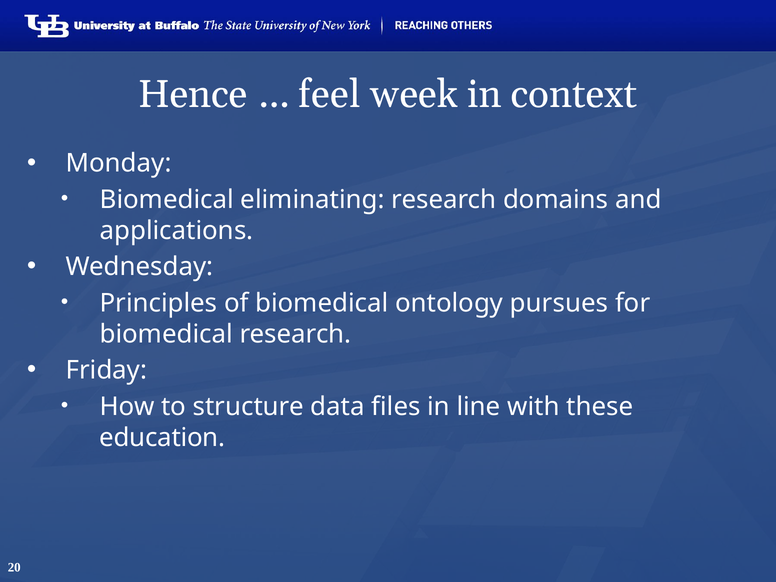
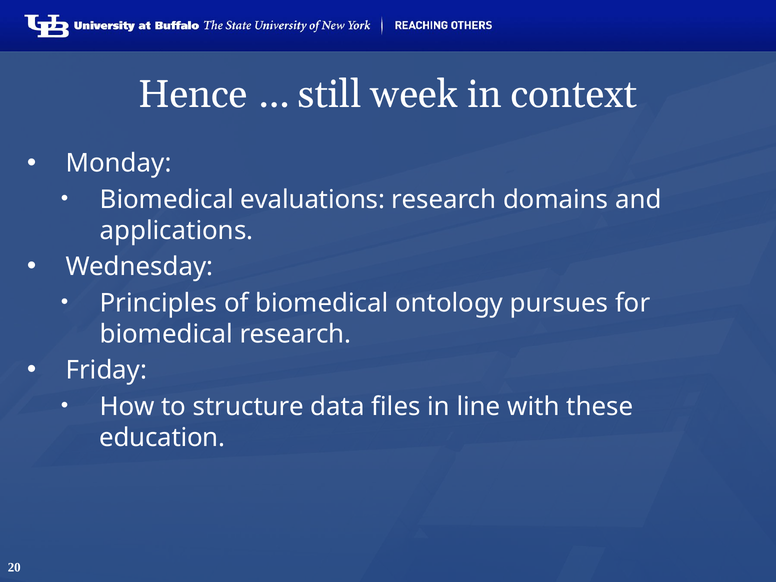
feel: feel -> still
eliminating: eliminating -> evaluations
